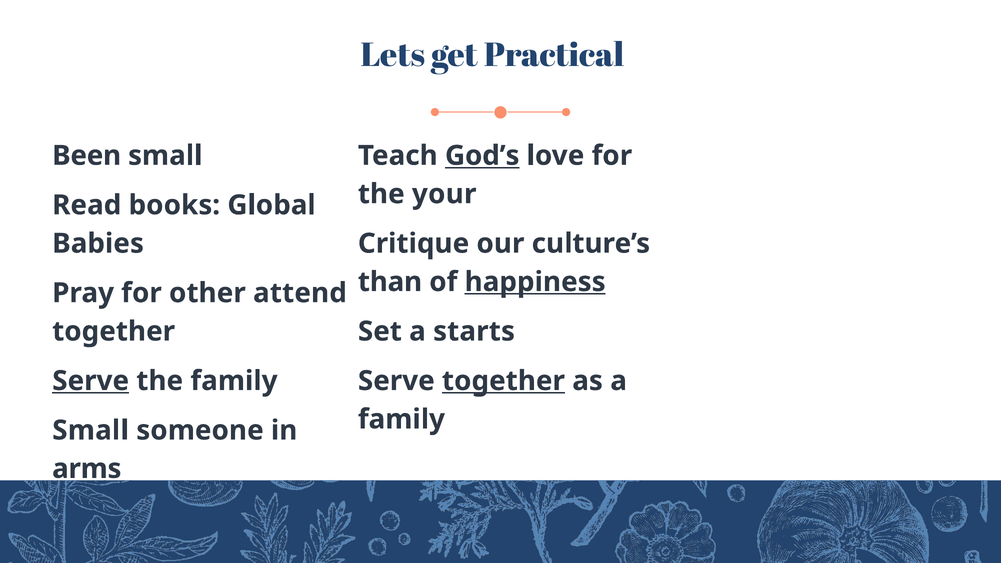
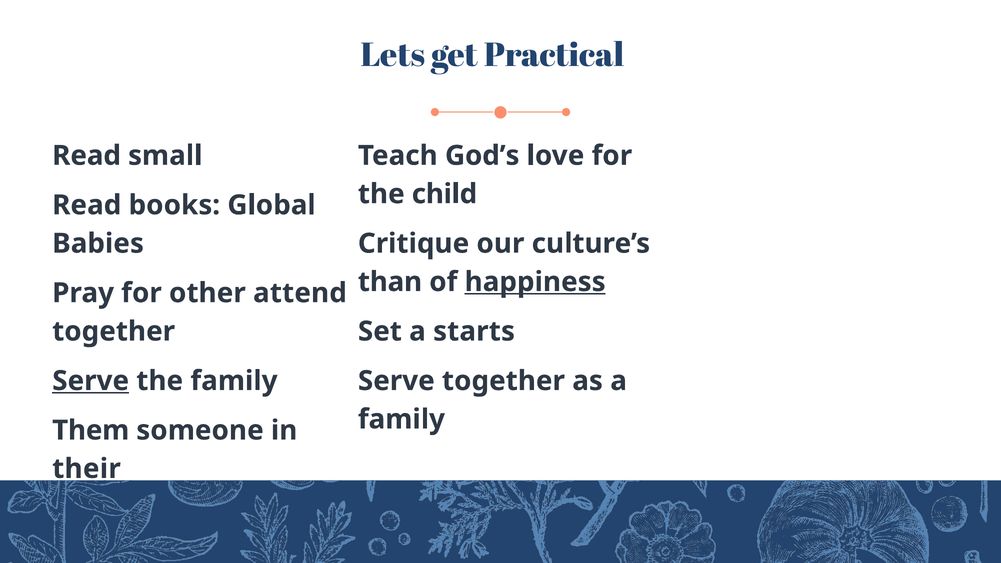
Been at (87, 156): Been -> Read
God’s underline: present -> none
your: your -> child
together at (503, 381) underline: present -> none
Small at (91, 430): Small -> Them
arms: arms -> their
